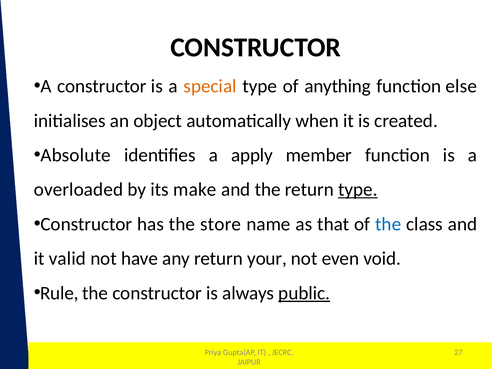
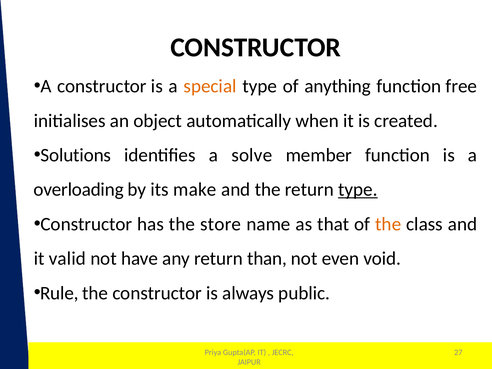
else: else -> free
Absolute: Absolute -> Solutions
apply: apply -> solve
overloaded: overloaded -> overloading
the at (388, 224) colour: blue -> orange
your: your -> than
public underline: present -> none
